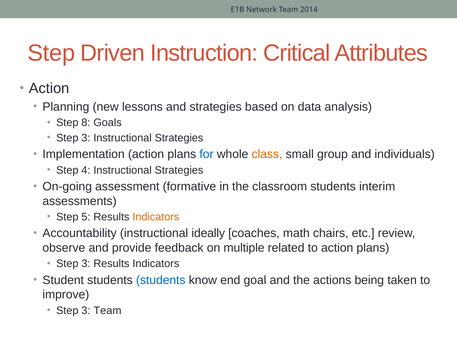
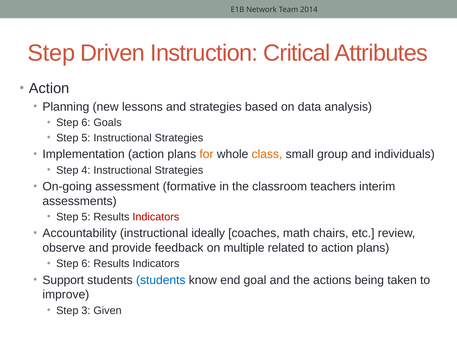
8 at (86, 123): 8 -> 6
3 at (86, 138): 3 -> 5
for colour: blue -> orange
classroom students: students -> teachers
Indicators at (156, 217) colour: orange -> red
3 at (86, 264): 3 -> 6
Student: Student -> Support
3 Team: Team -> Given
